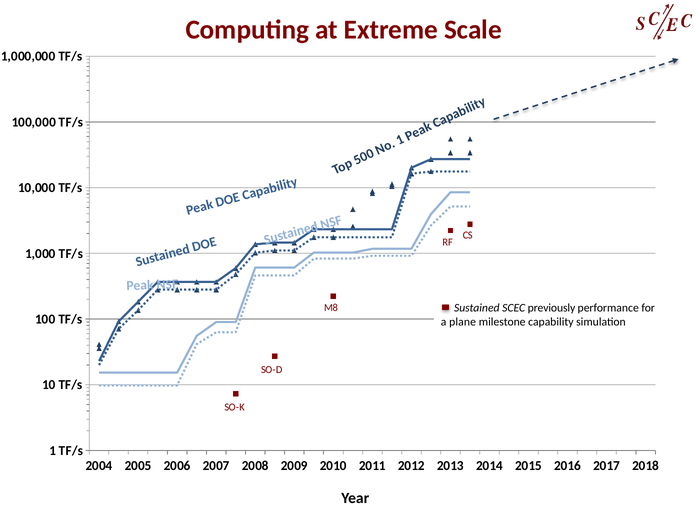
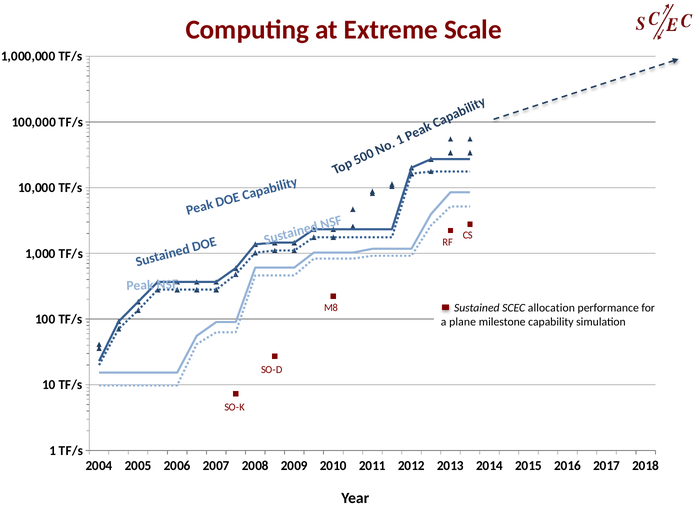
previously: previously -> allocation
